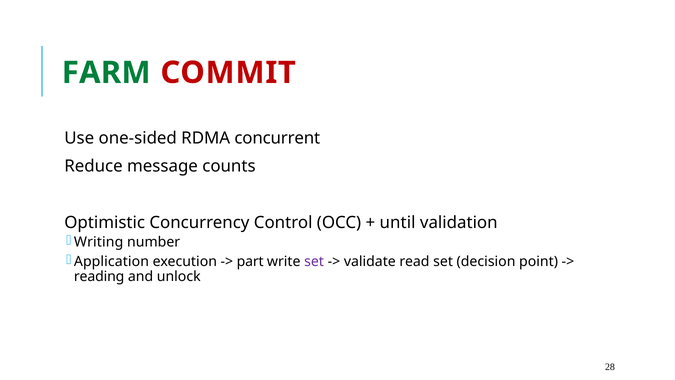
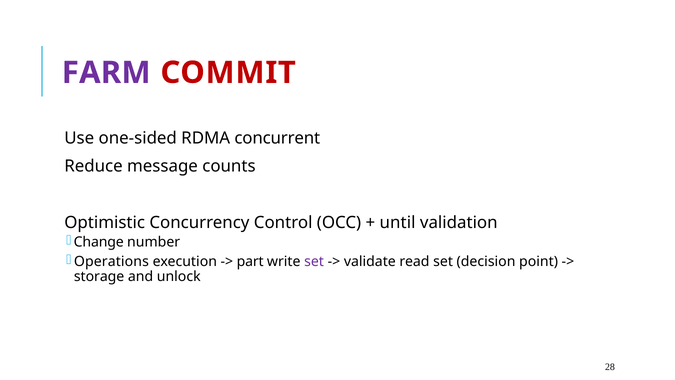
FARM colour: green -> purple
Writing: Writing -> Change
Application: Application -> Operations
reading: reading -> storage
